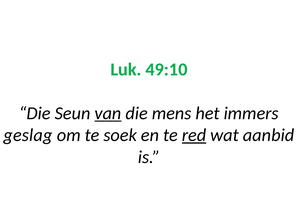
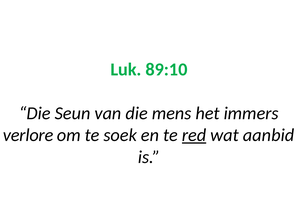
49:10: 49:10 -> 89:10
van underline: present -> none
geslag: geslag -> verlore
